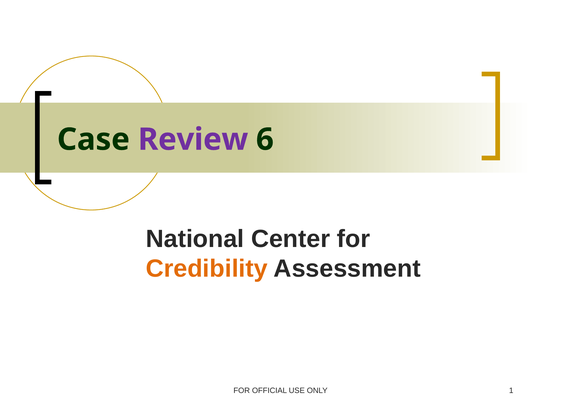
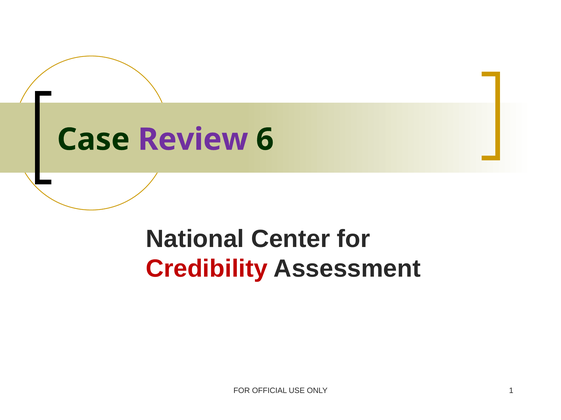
Credibility colour: orange -> red
